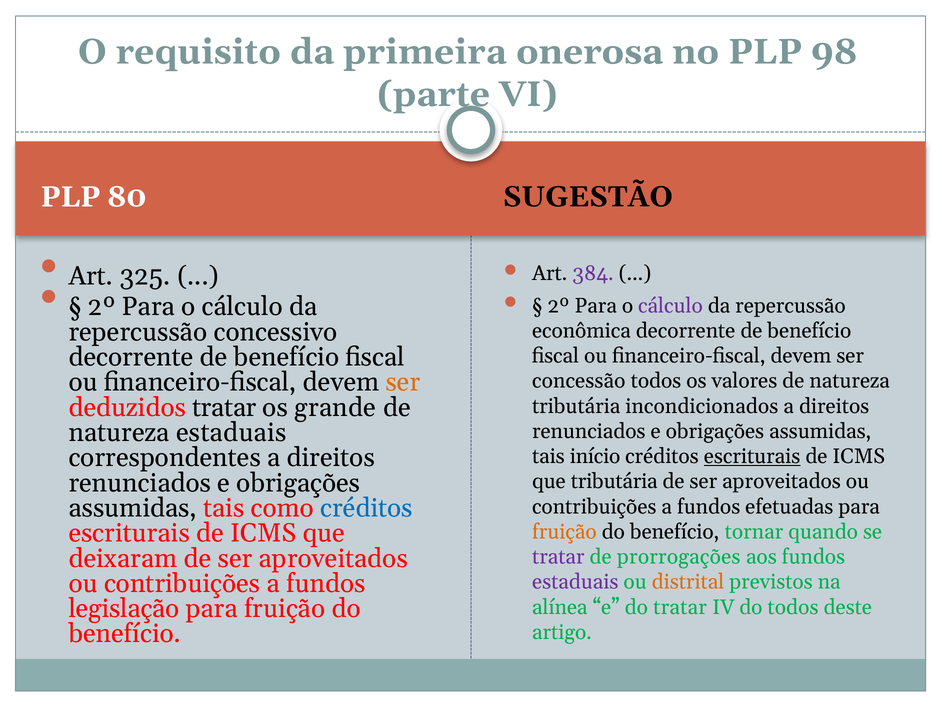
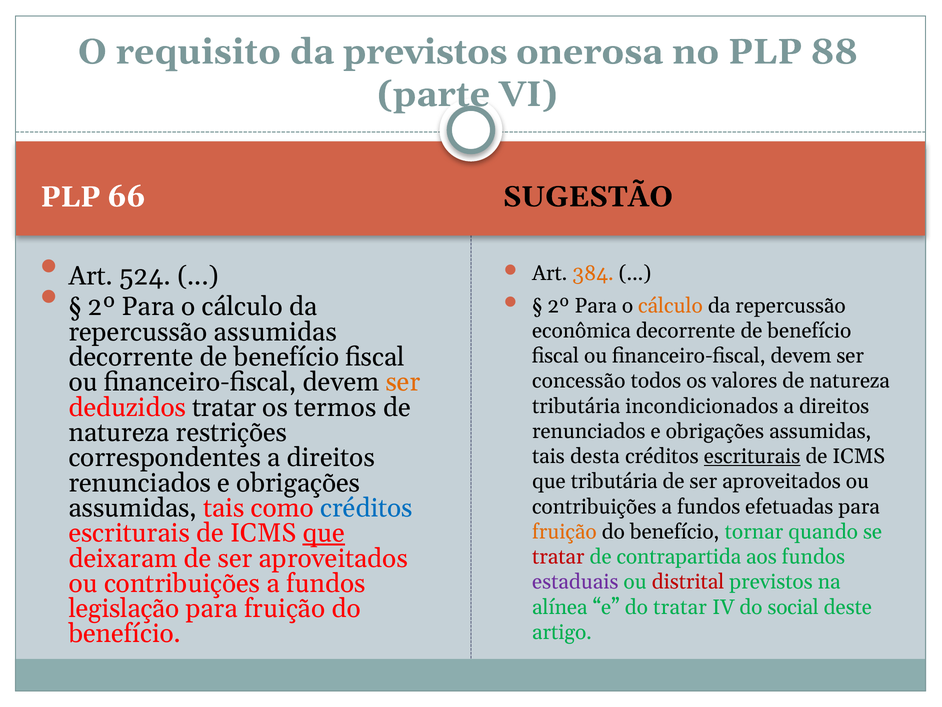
da primeira: primeira -> previstos
98: 98 -> 88
80: 80 -> 66
325: 325 -> 524
384 colour: purple -> orange
cálculo at (670, 305) colour: purple -> orange
repercussão concessivo: concessivo -> assumidas
grande: grande -> termos
natureza estaduais: estaduais -> restrições
início: início -> desta
que at (324, 533) underline: none -> present
tratar at (558, 557) colour: purple -> red
prorrogações: prorrogações -> contrapartida
distrital colour: orange -> red
do todos: todos -> social
